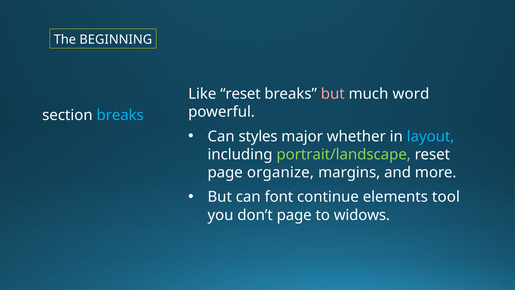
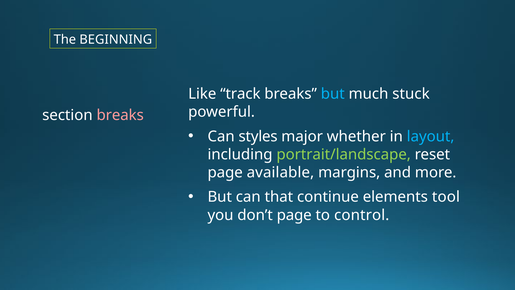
Like reset: reset -> track
but at (333, 94) colour: pink -> light blue
word: word -> stuck
breaks at (120, 115) colour: light blue -> pink
organize: organize -> available
font: font -> that
widows: widows -> control
